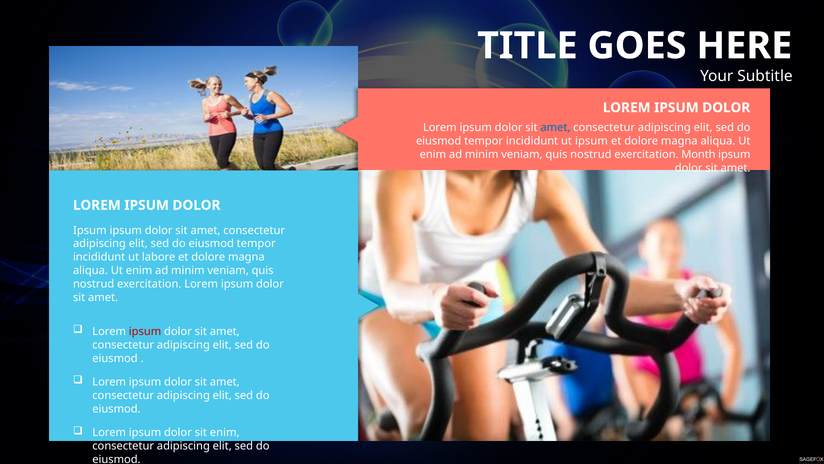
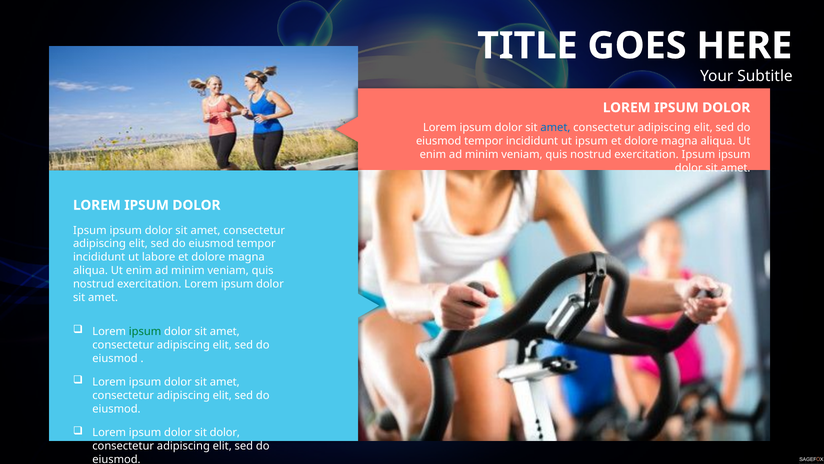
exercitation Month: Month -> Ipsum
ipsum at (145, 331) colour: red -> green
sit enim: enim -> dolor
